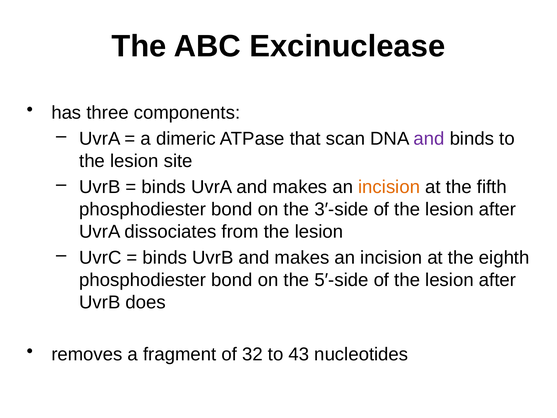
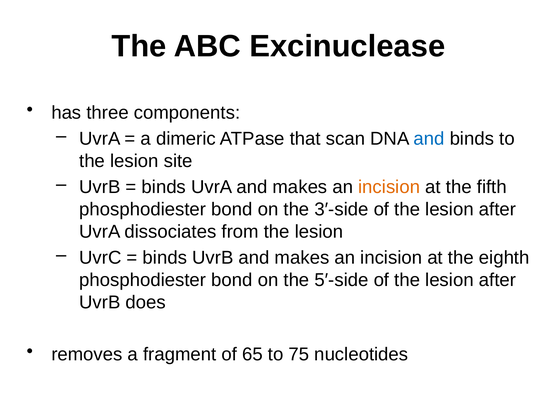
and at (429, 139) colour: purple -> blue
32: 32 -> 65
43: 43 -> 75
